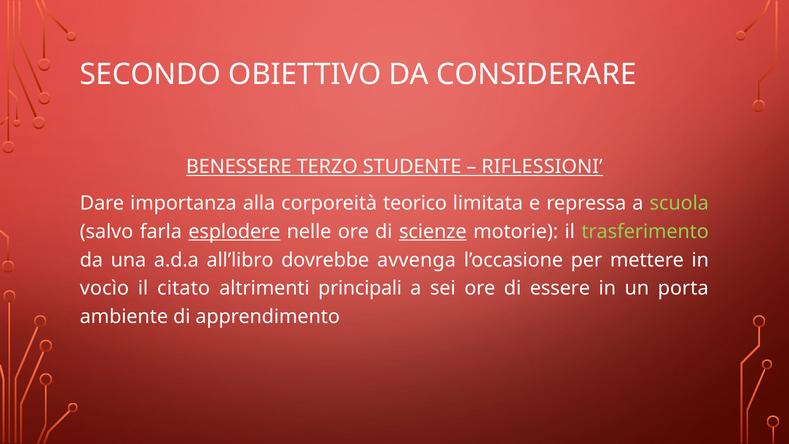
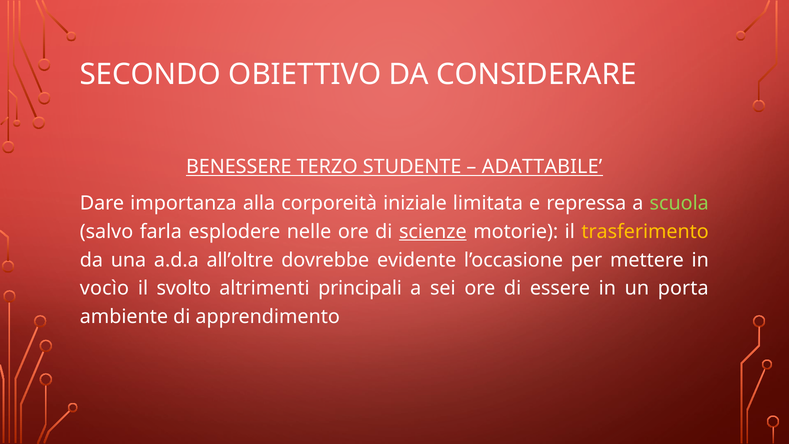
RIFLESSIONI: RIFLESSIONI -> ADATTABILE
teorico: teorico -> iniziale
esplodere underline: present -> none
trasferimento colour: light green -> yellow
all’libro: all’libro -> all’oltre
avvenga: avvenga -> evidente
citato: citato -> svolto
